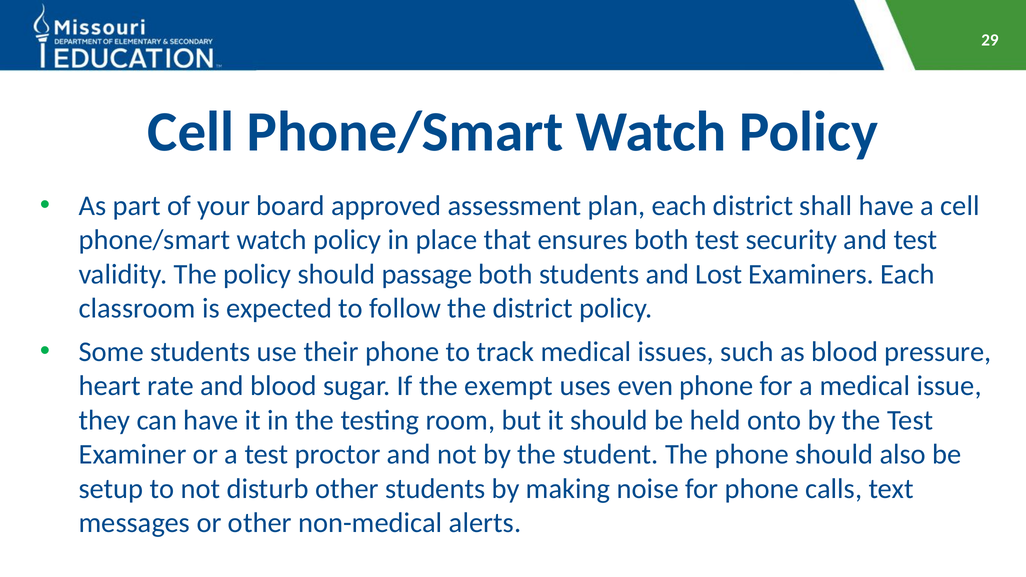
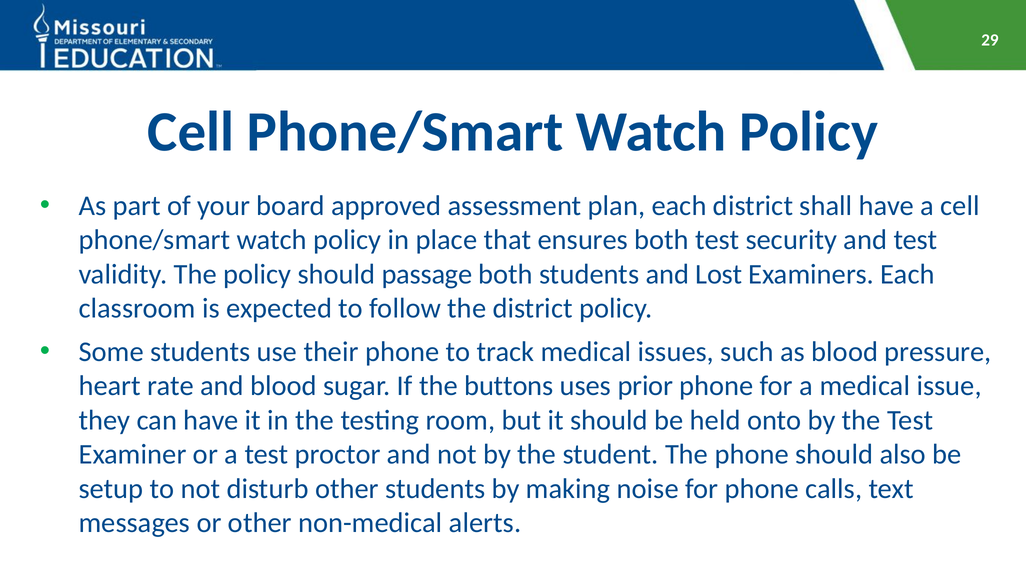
exempt: exempt -> buttons
even: even -> prior
